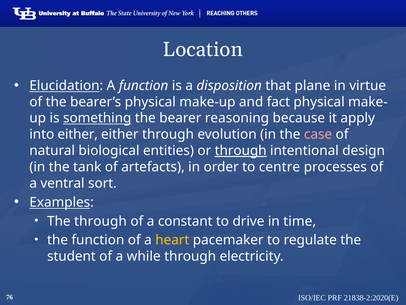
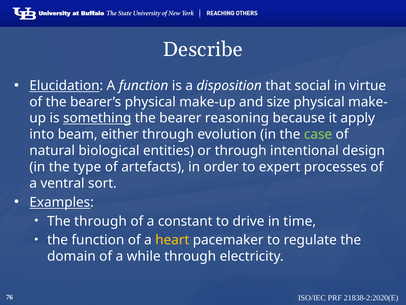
Location: Location -> Describe
plane: plane -> social
fact: fact -> size
into either: either -> beam
case colour: pink -> light green
through at (241, 150) underline: present -> none
tank: tank -> type
centre: centre -> expert
student: student -> domain
